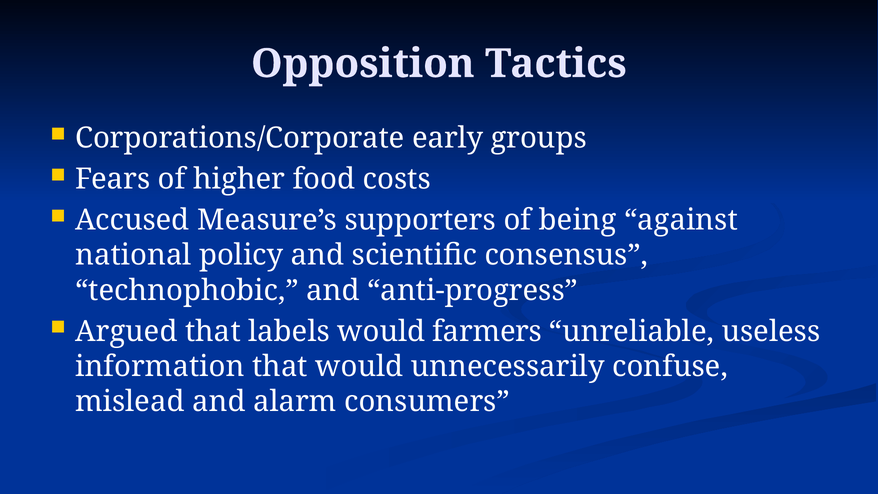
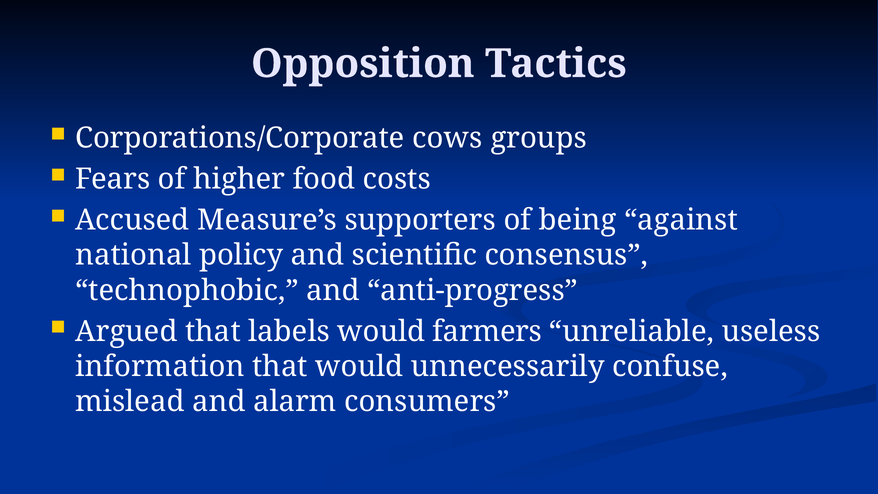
early: early -> cows
